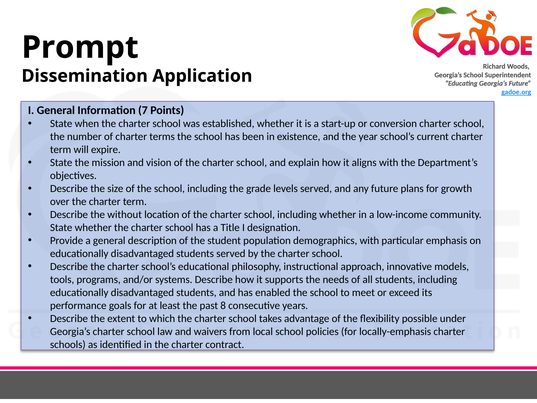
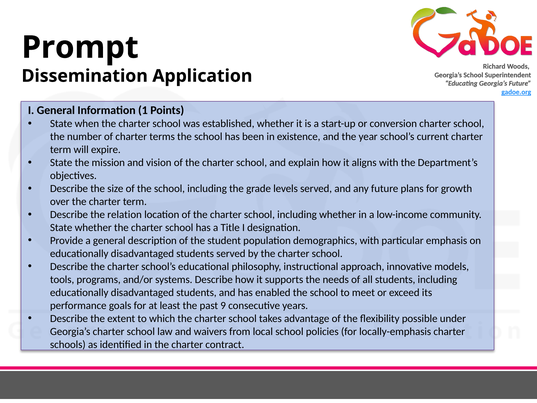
7: 7 -> 1
without: without -> relation
8: 8 -> 9
